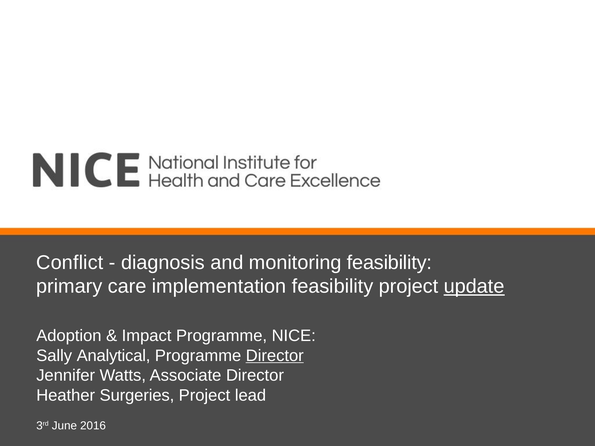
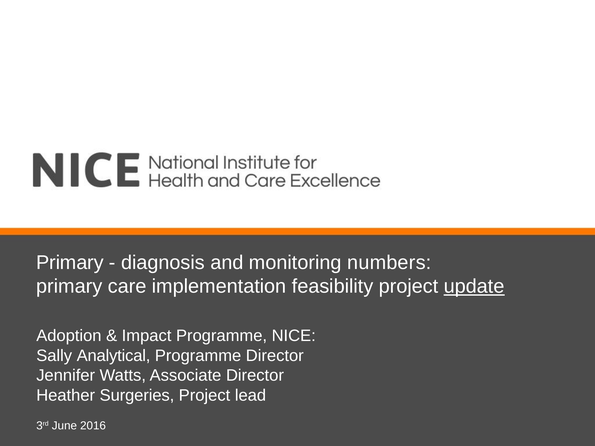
Conflict at (70, 263): Conflict -> Primary
monitoring feasibility: feasibility -> numbers
Director at (275, 356) underline: present -> none
